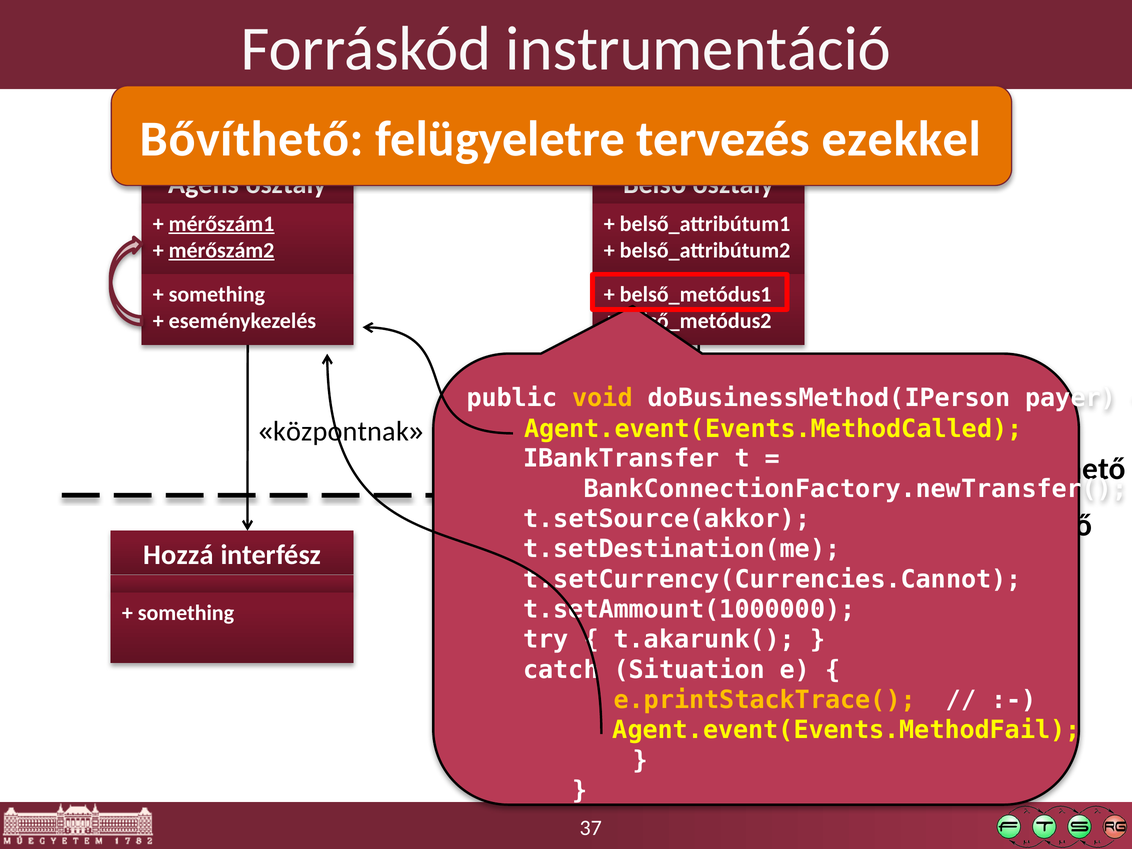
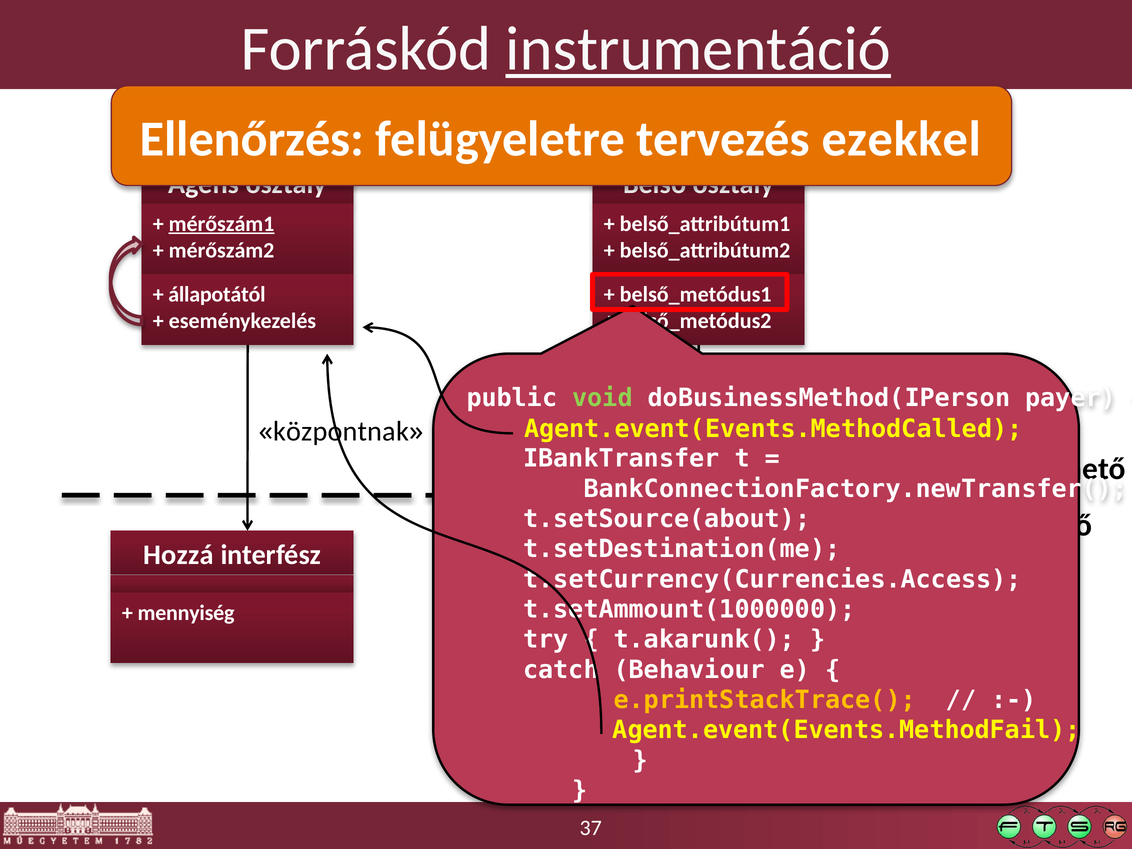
instrumentáció underline: none -> present
Bővíthető: Bővíthető -> Ellenőrzés
mérőszám2 underline: present -> none
something at (217, 295): something -> állapotától
void colour: yellow -> light green
t.setSource(akkor: t.setSource(akkor -> t.setSource(about
t.setCurrency(Currencies.Cannot: t.setCurrency(Currencies.Cannot -> t.setCurrency(Currencies.Access
something at (186, 613): something -> mennyiség
Situation: Situation -> Behaviour
